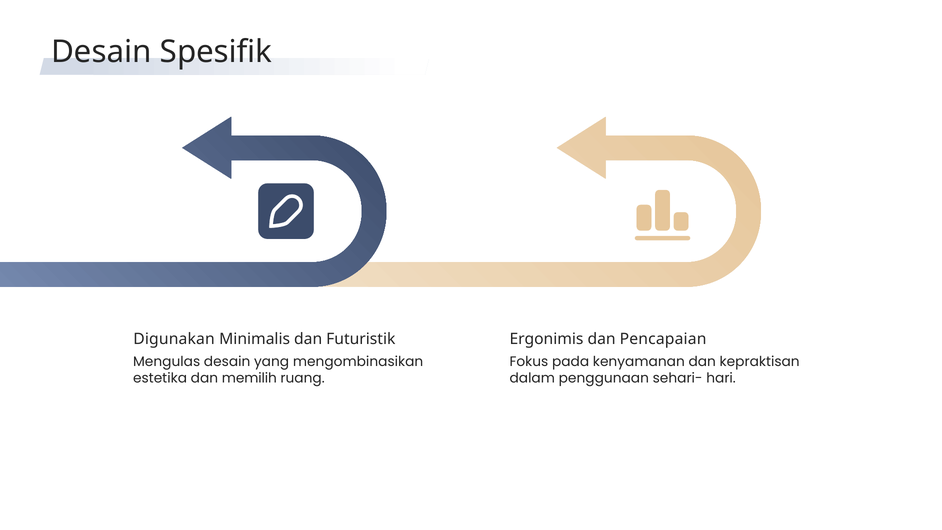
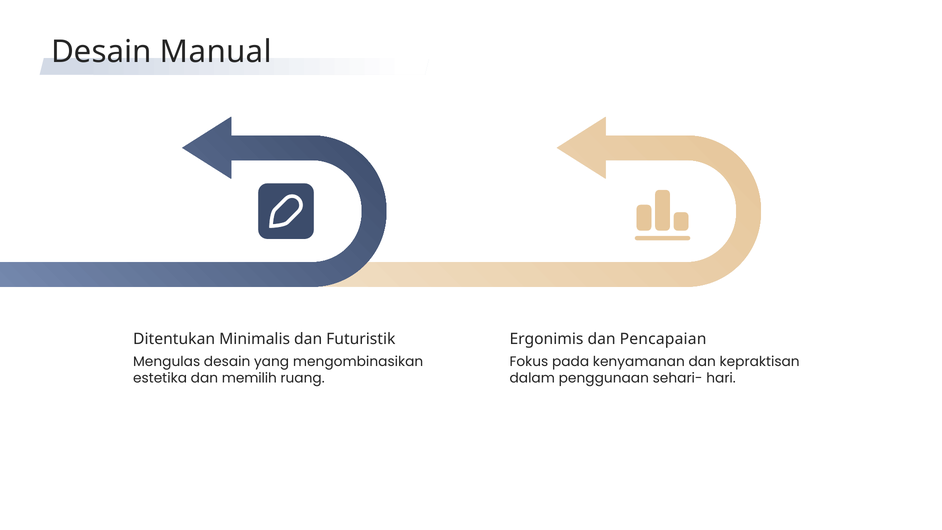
Spesifik: Spesifik -> Manual
Digunakan: Digunakan -> Ditentukan
